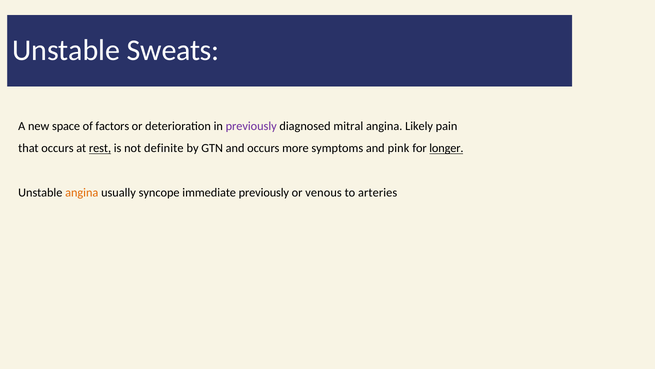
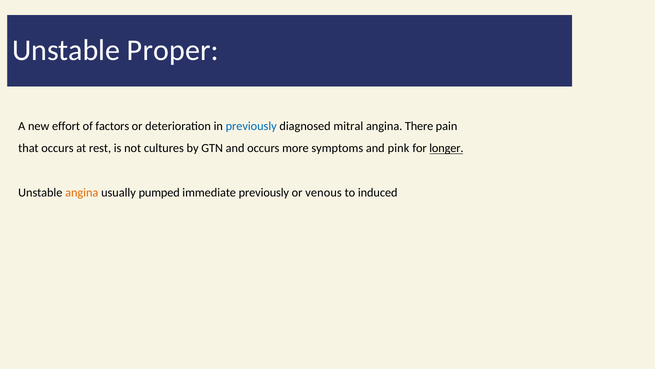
Sweats: Sweats -> Proper
space: space -> effort
previously at (251, 126) colour: purple -> blue
Likely: Likely -> There
rest underline: present -> none
definite: definite -> cultures
syncope: syncope -> pumped
arteries: arteries -> induced
